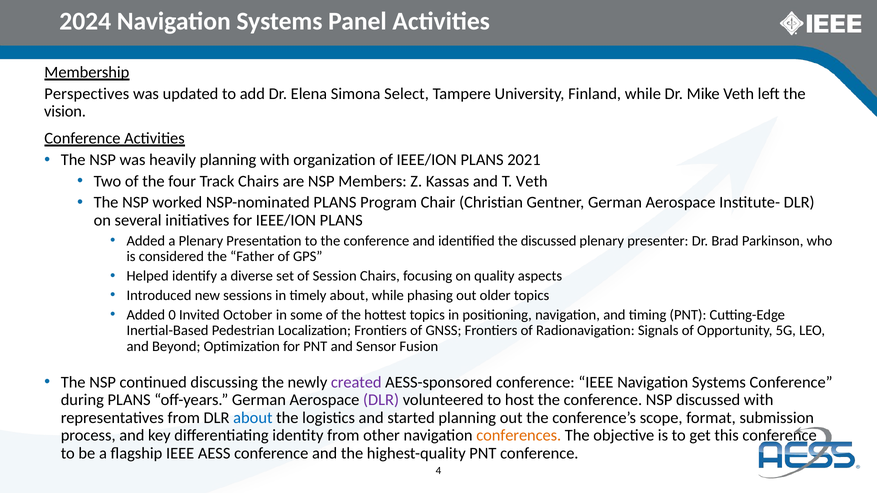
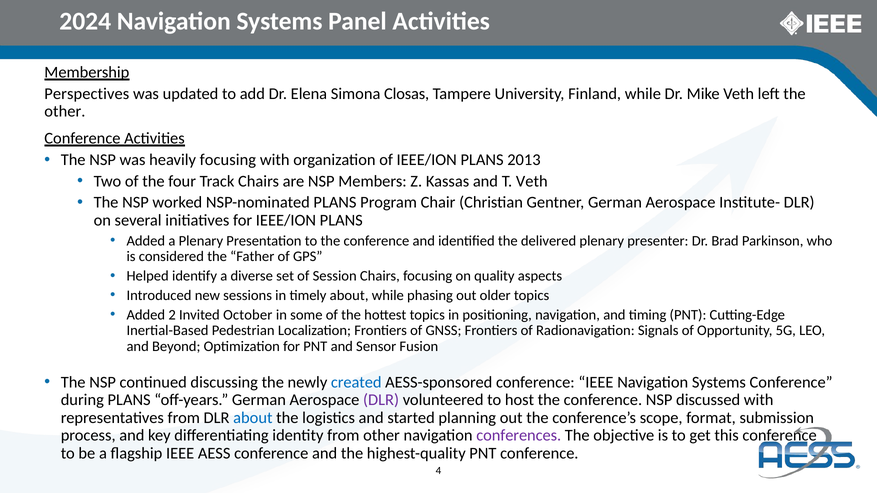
Select: Select -> Closas
vision at (65, 112): vision -> other
heavily planning: planning -> focusing
2021: 2021 -> 2013
the discussed: discussed -> delivered
0: 0 -> 2
created colour: purple -> blue
conferences colour: orange -> purple
